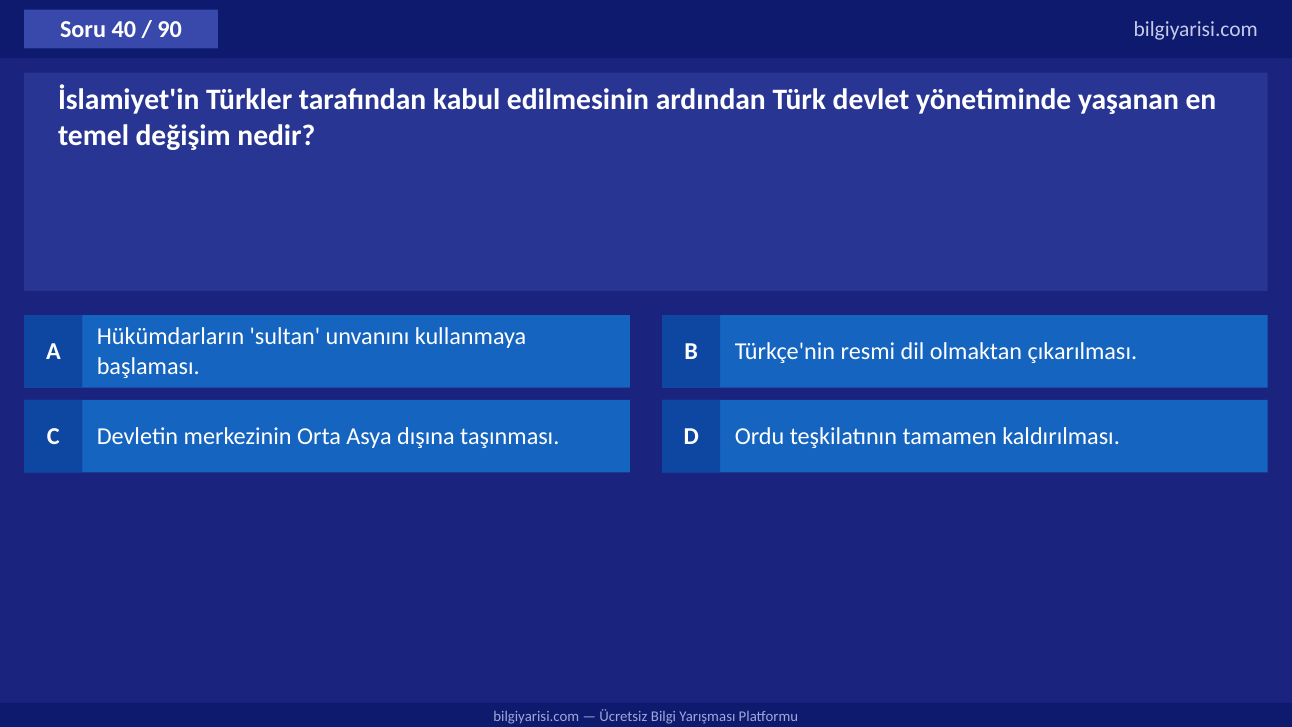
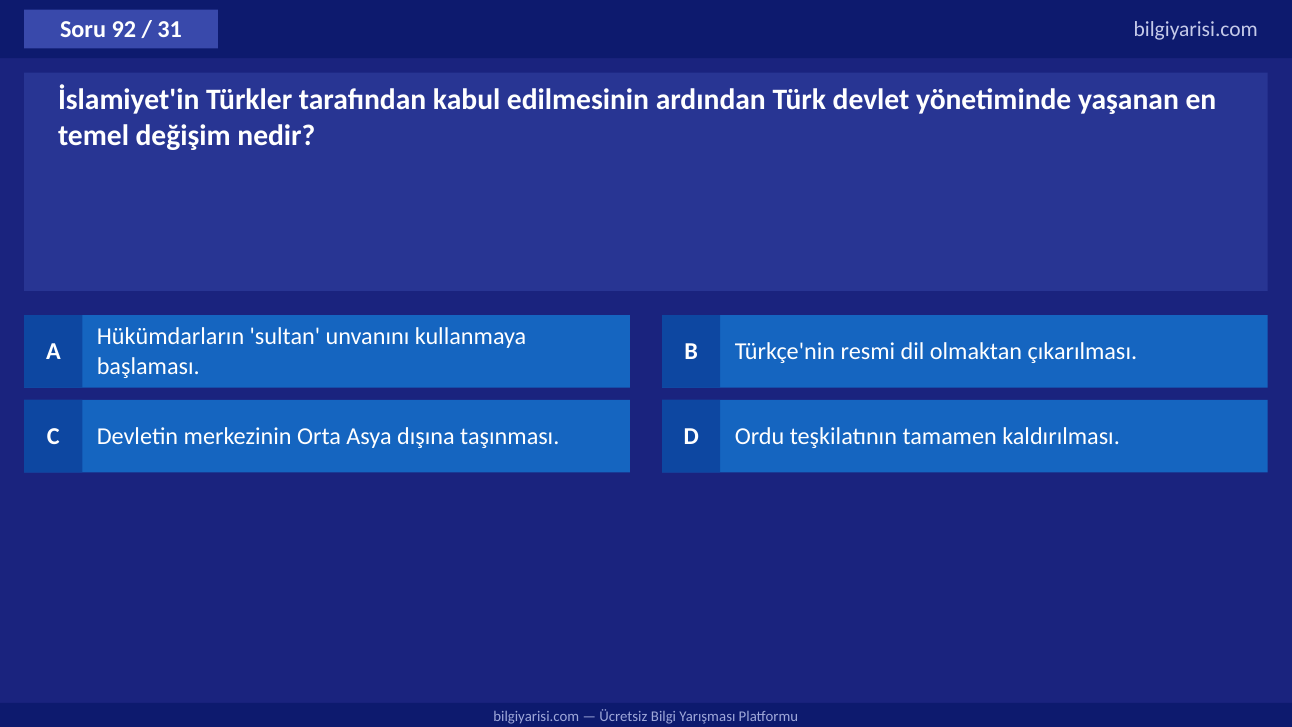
40: 40 -> 92
90: 90 -> 31
